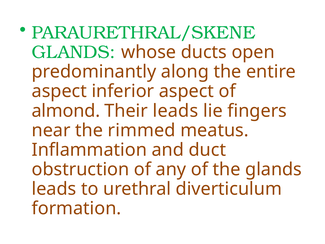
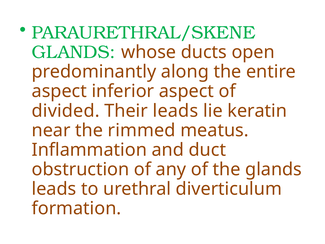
almond: almond -> divided
fingers: fingers -> keratin
